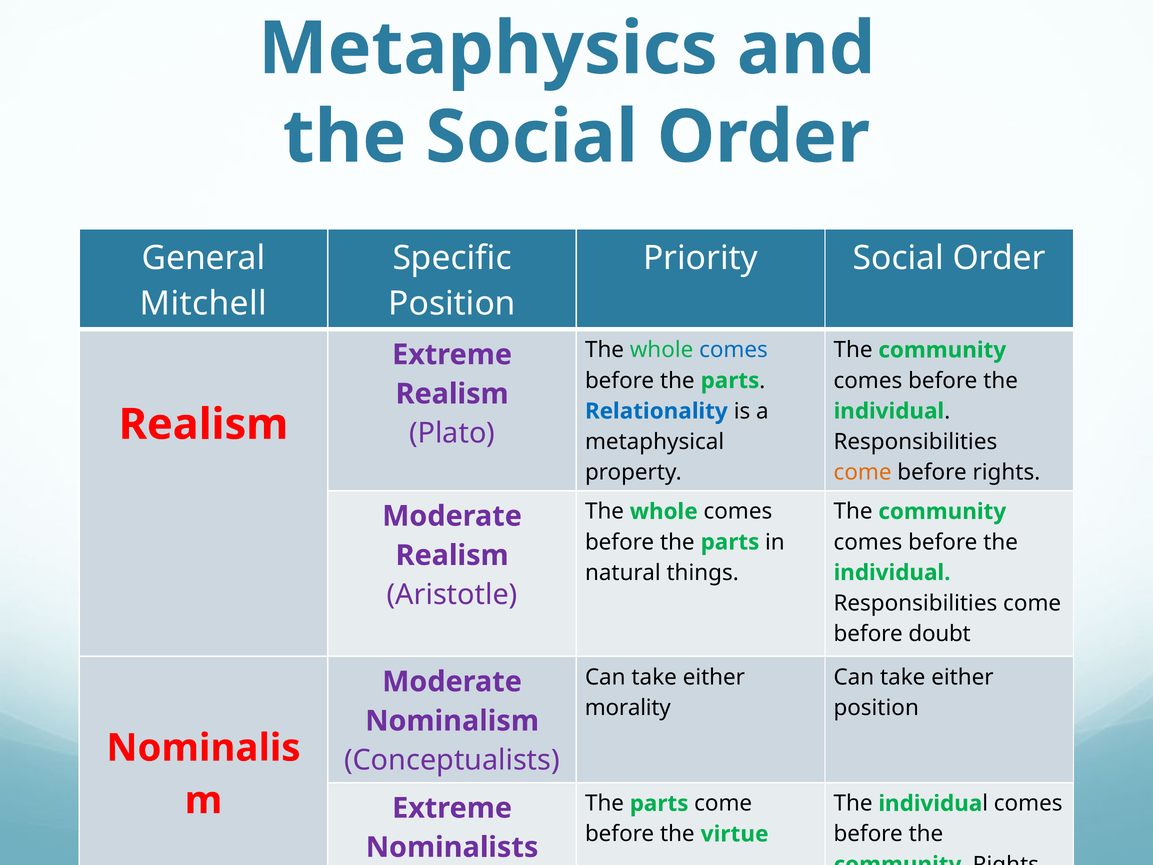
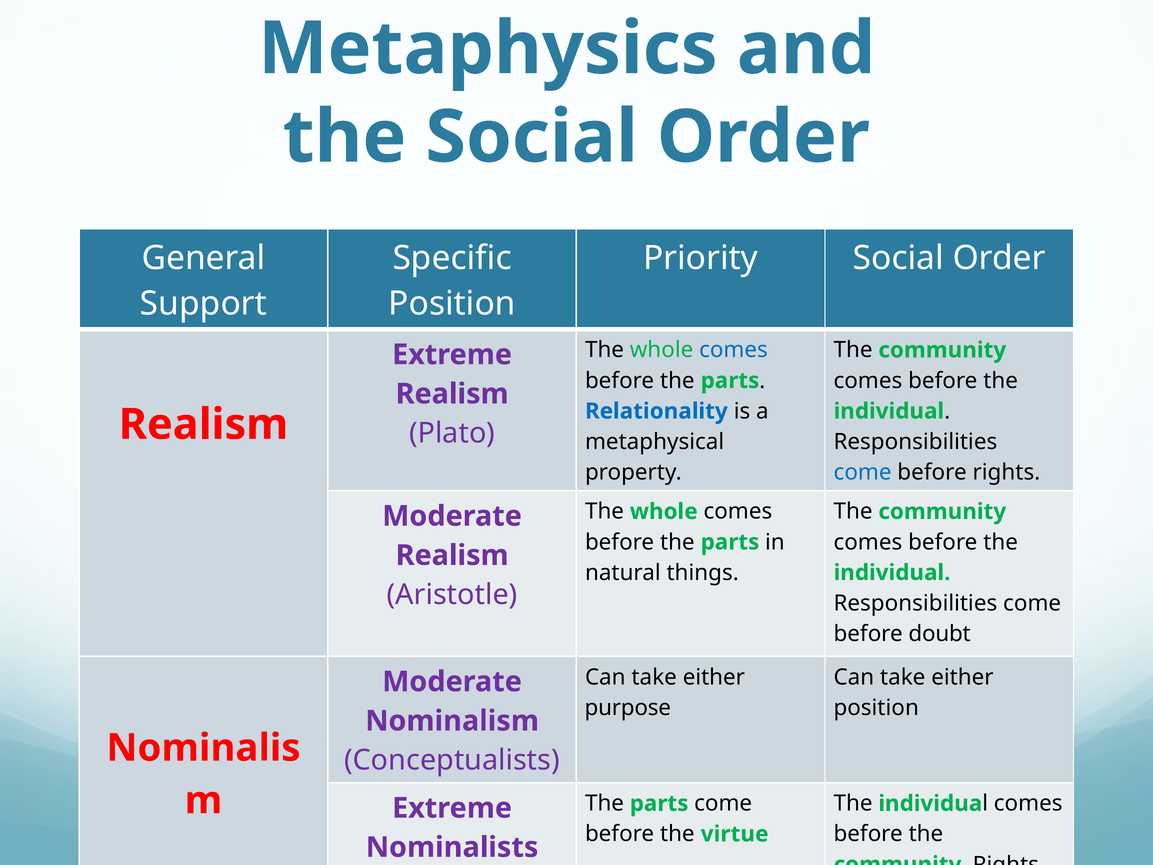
Mitchell: Mitchell -> Support
come at (863, 472) colour: orange -> blue
morality: morality -> purpose
